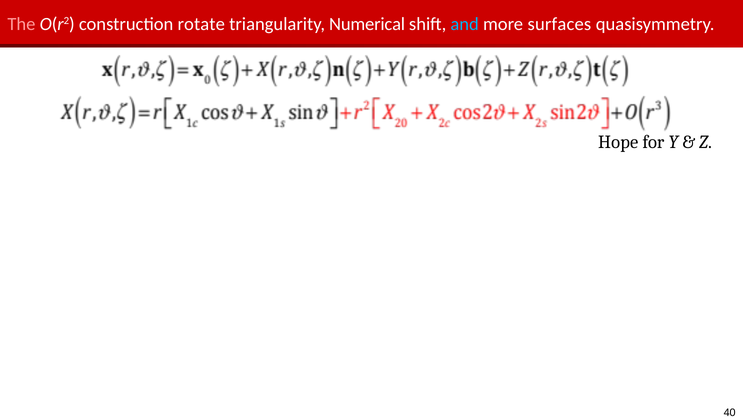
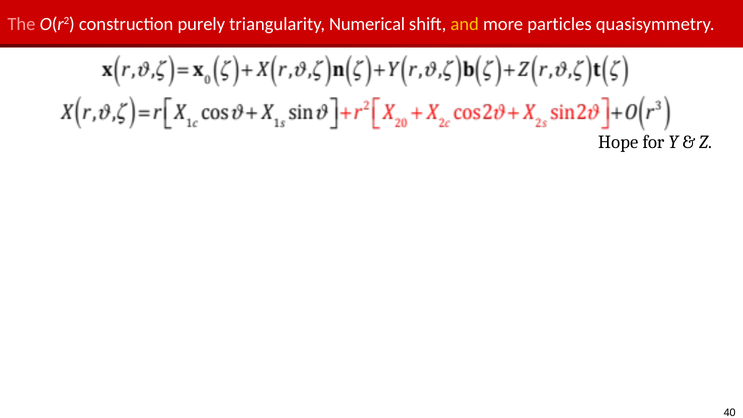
rotate: rotate -> purely
and colour: light blue -> yellow
surfaces: surfaces -> particles
